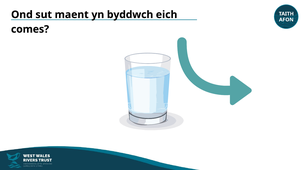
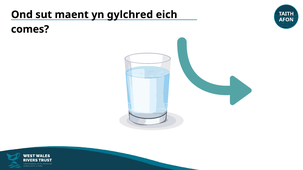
byddwch: byddwch -> gylchred
